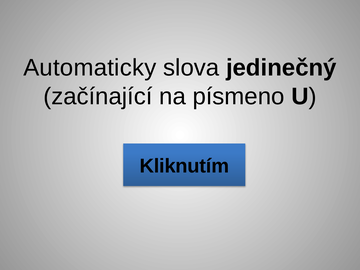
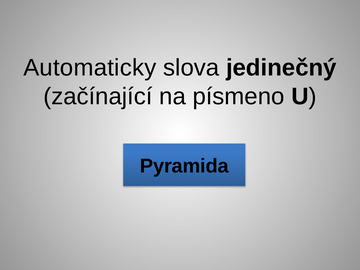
Kliknutím: Kliknutím -> Pyramida
